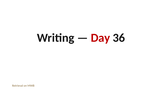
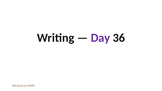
Day colour: red -> purple
